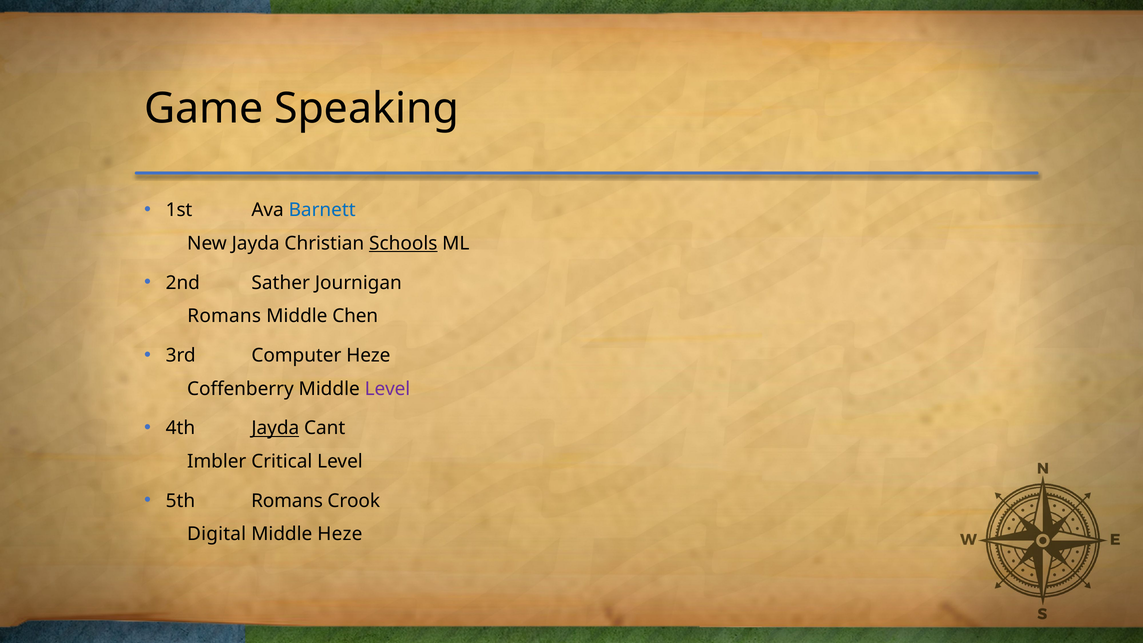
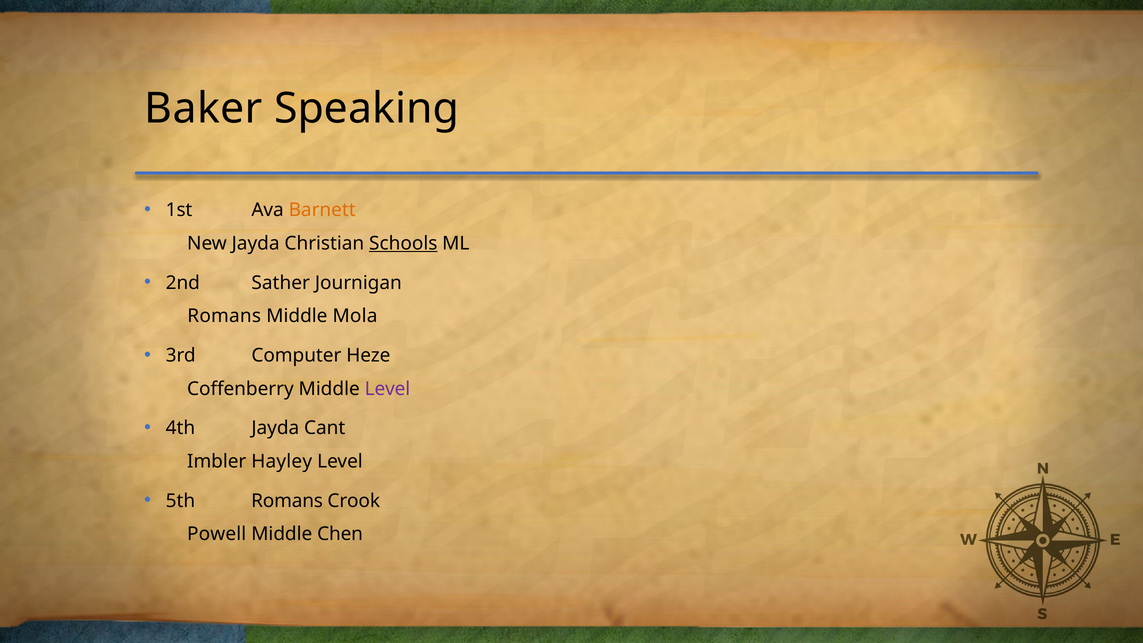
Game: Game -> Baker
Barnett colour: blue -> orange
Chen: Chen -> Mola
Jayda at (275, 428) underline: present -> none
Critical: Critical -> Hayley
Digital: Digital -> Powell
Middle Heze: Heze -> Chen
